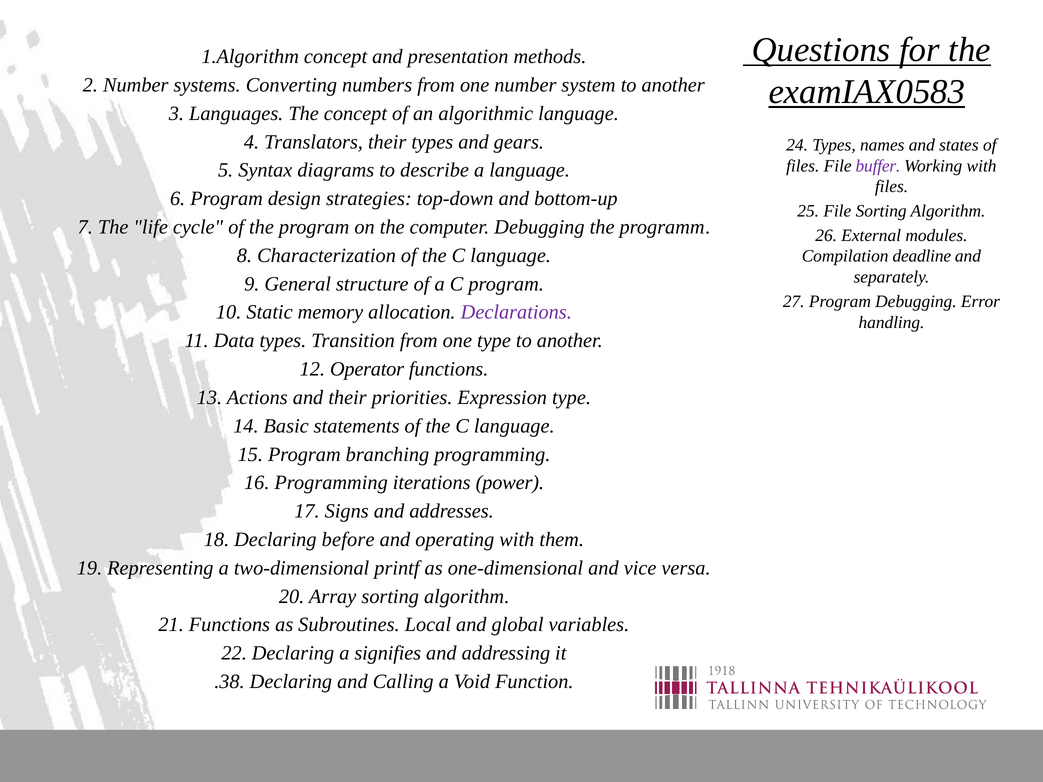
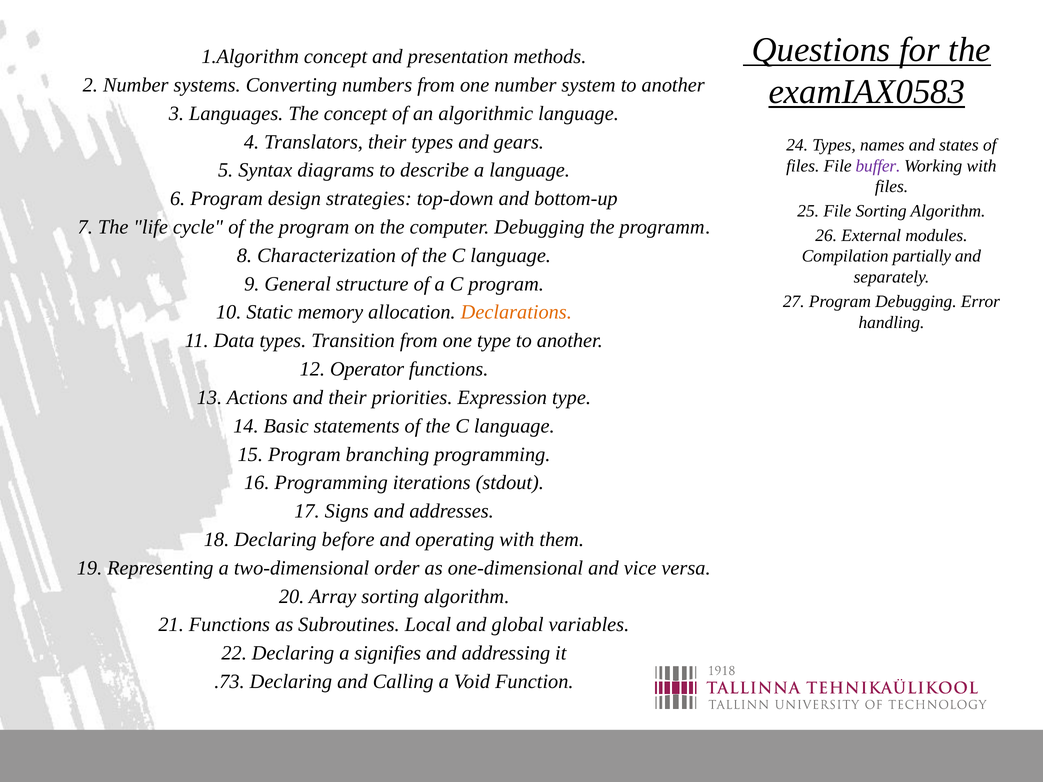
deadline: deadline -> partially
Declarations colour: purple -> orange
power: power -> stdout
printf: printf -> order
.38: .38 -> .73
